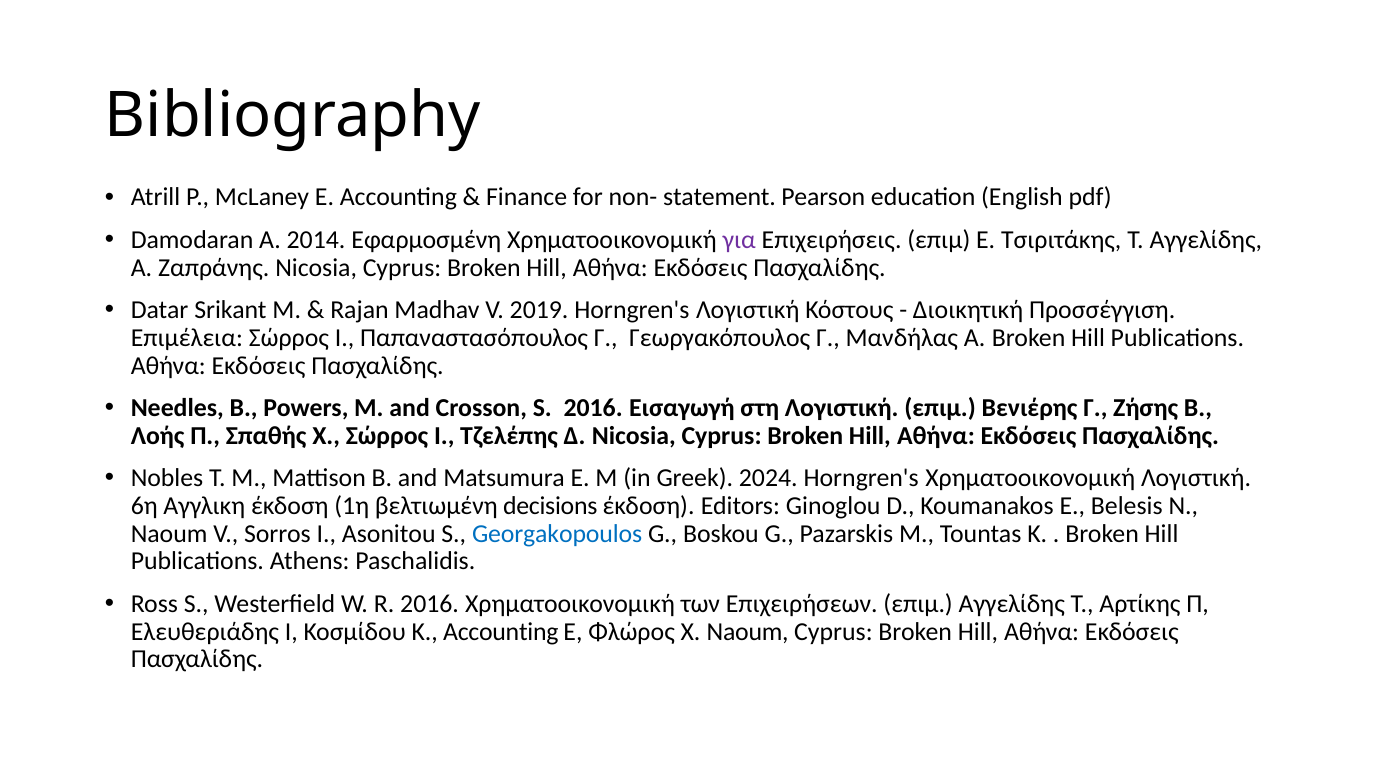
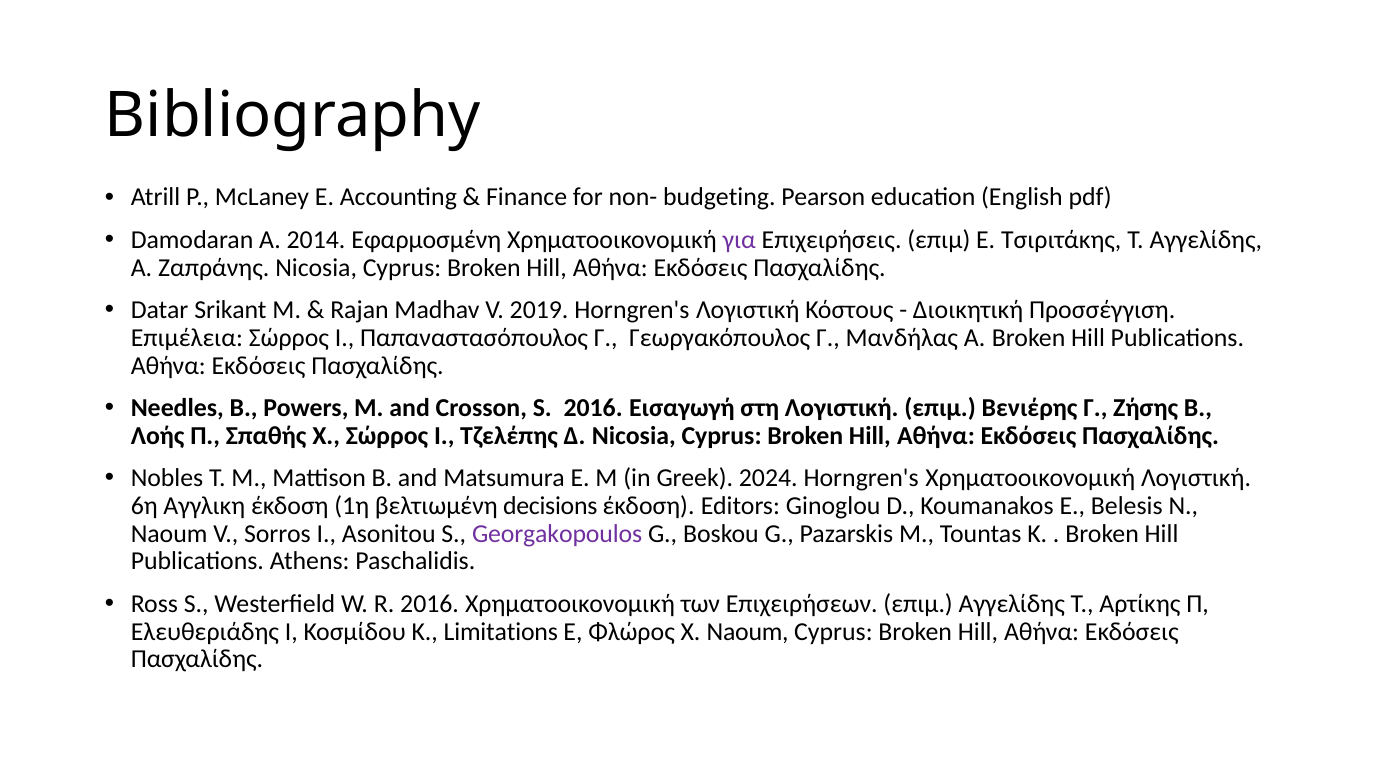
statement: statement -> budgeting
Georgakopoulos colour: blue -> purple
Κ Accounting: Accounting -> Limitations
